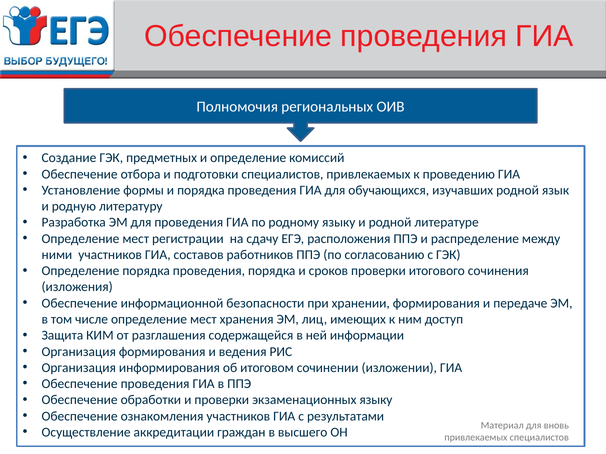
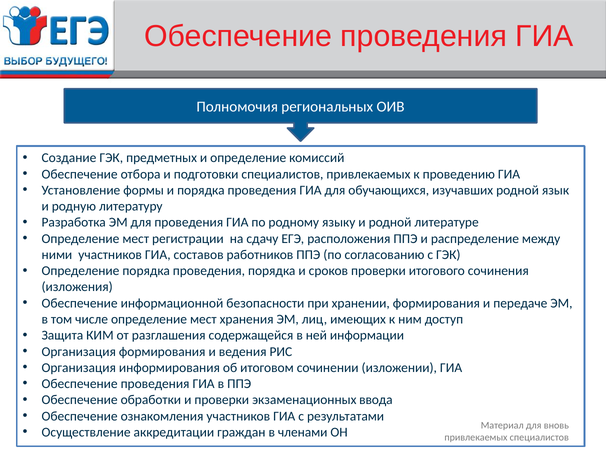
экзаменационных языку: языку -> ввода
высшего: высшего -> членами
